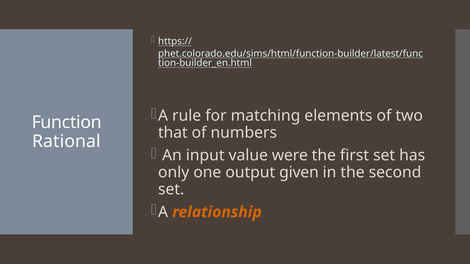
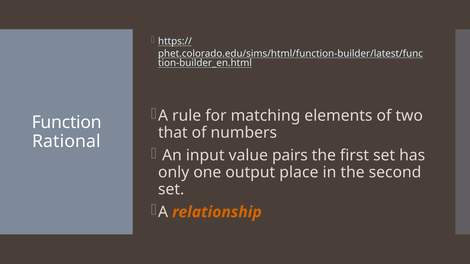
were: were -> pairs
given: given -> place
